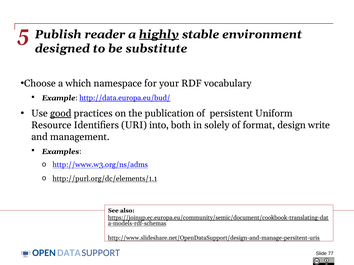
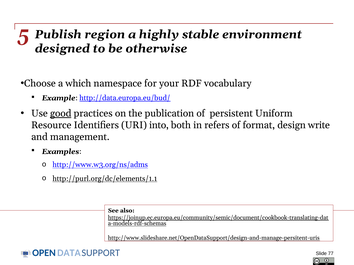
reader: reader -> region
highly underline: present -> none
substitute: substitute -> otherwise
solely: solely -> refers
